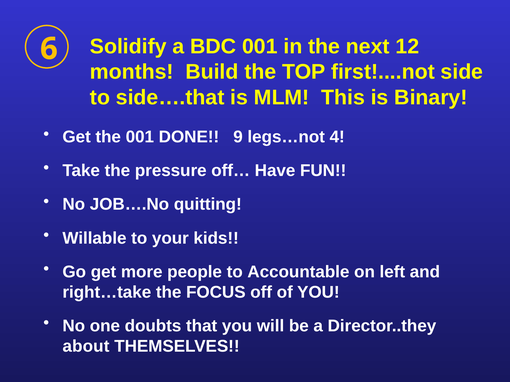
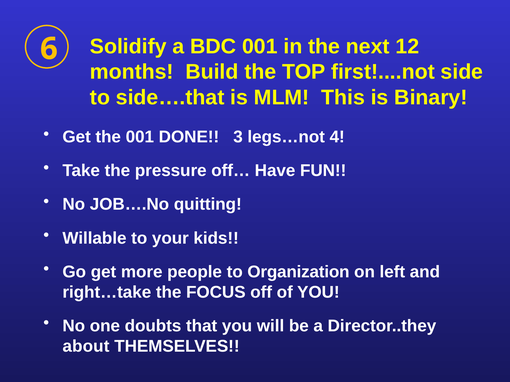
9: 9 -> 3
Accountable: Accountable -> Organization
